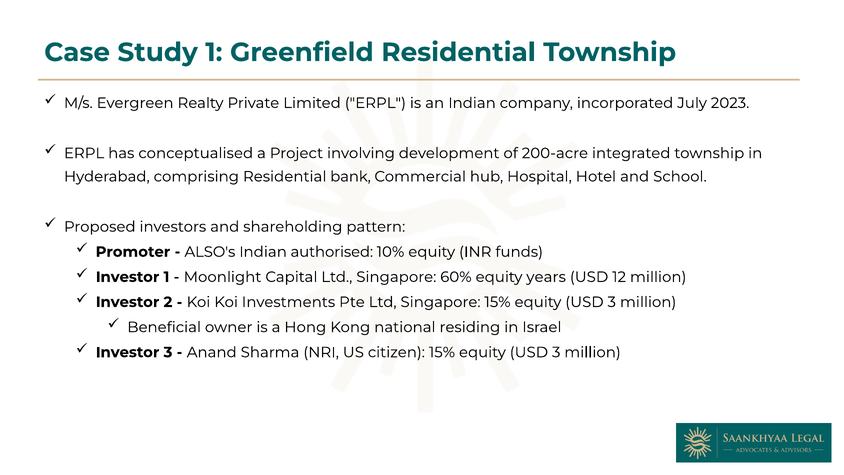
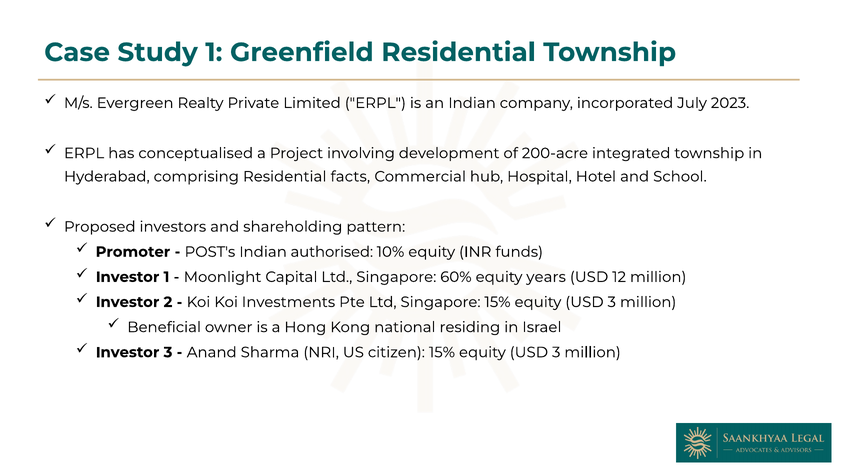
bank: bank -> facts
ALSO's: ALSO's -> POST's
